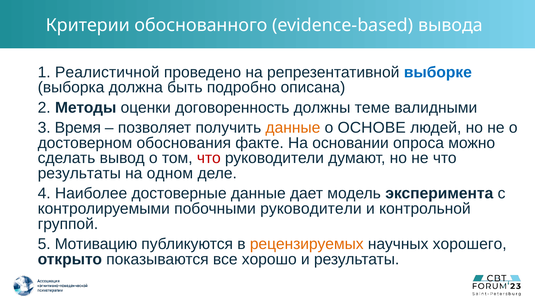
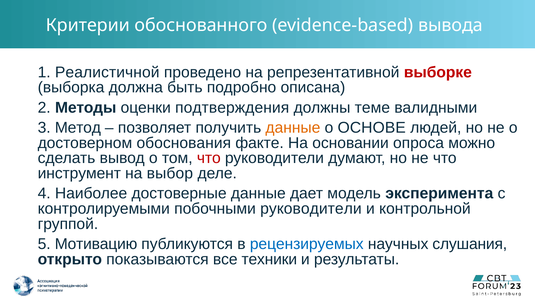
выборке colour: blue -> red
договоренность: договоренность -> подтверждения
Время: Время -> Метод
результаты at (79, 173): результаты -> инструмент
одном: одном -> выбор
рецензируемых colour: orange -> blue
хорошего: хорошего -> слушания
хорошо: хорошо -> техники
